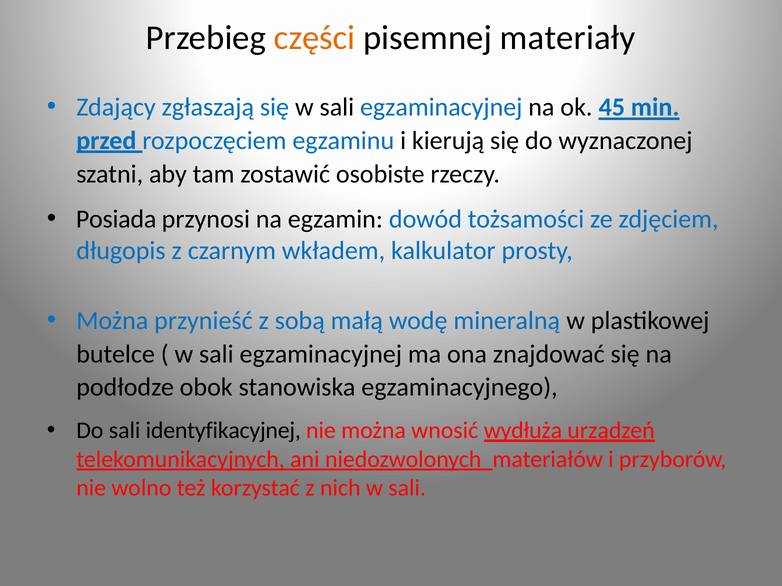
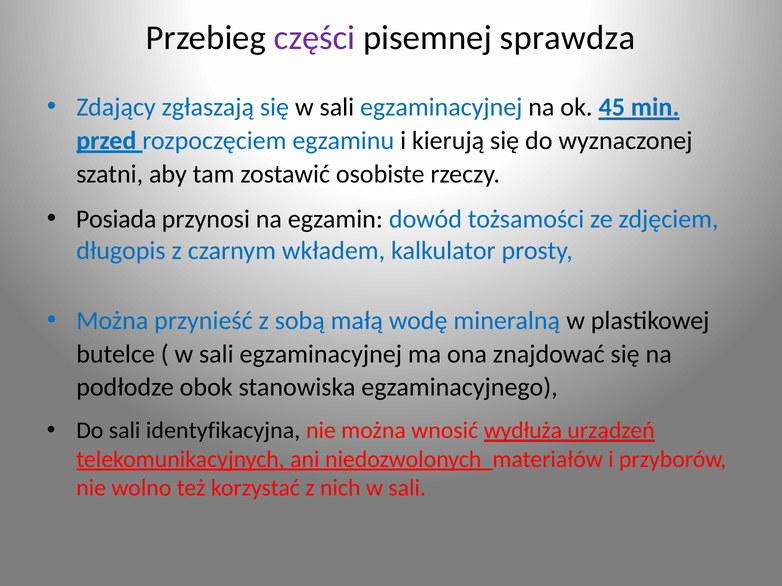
części colour: orange -> purple
materiały: materiały -> sprawdza
identyfikacyjnej: identyfikacyjnej -> identyfikacyjna
